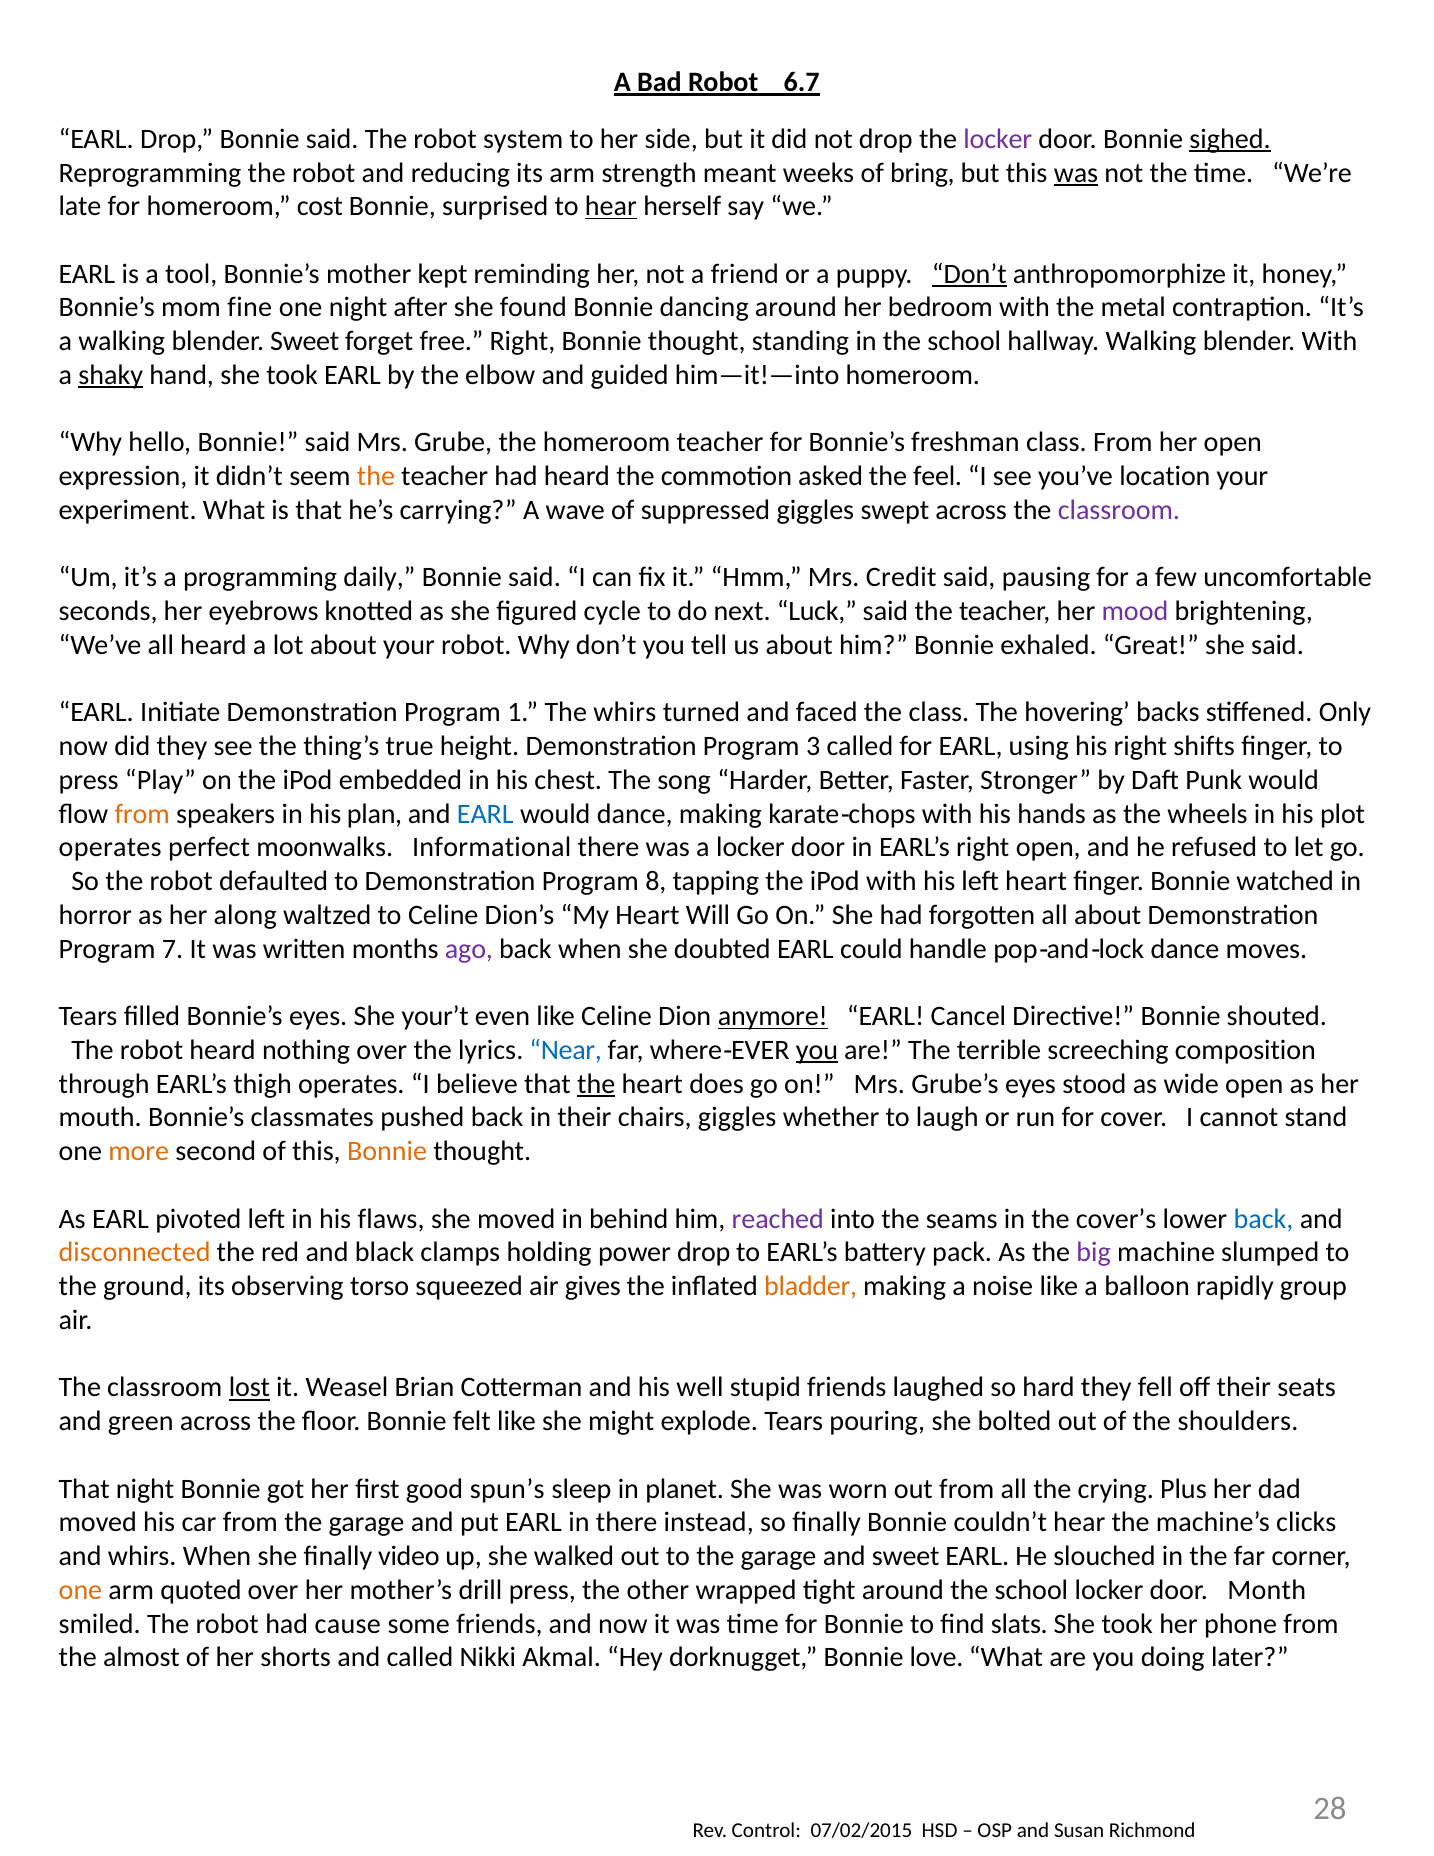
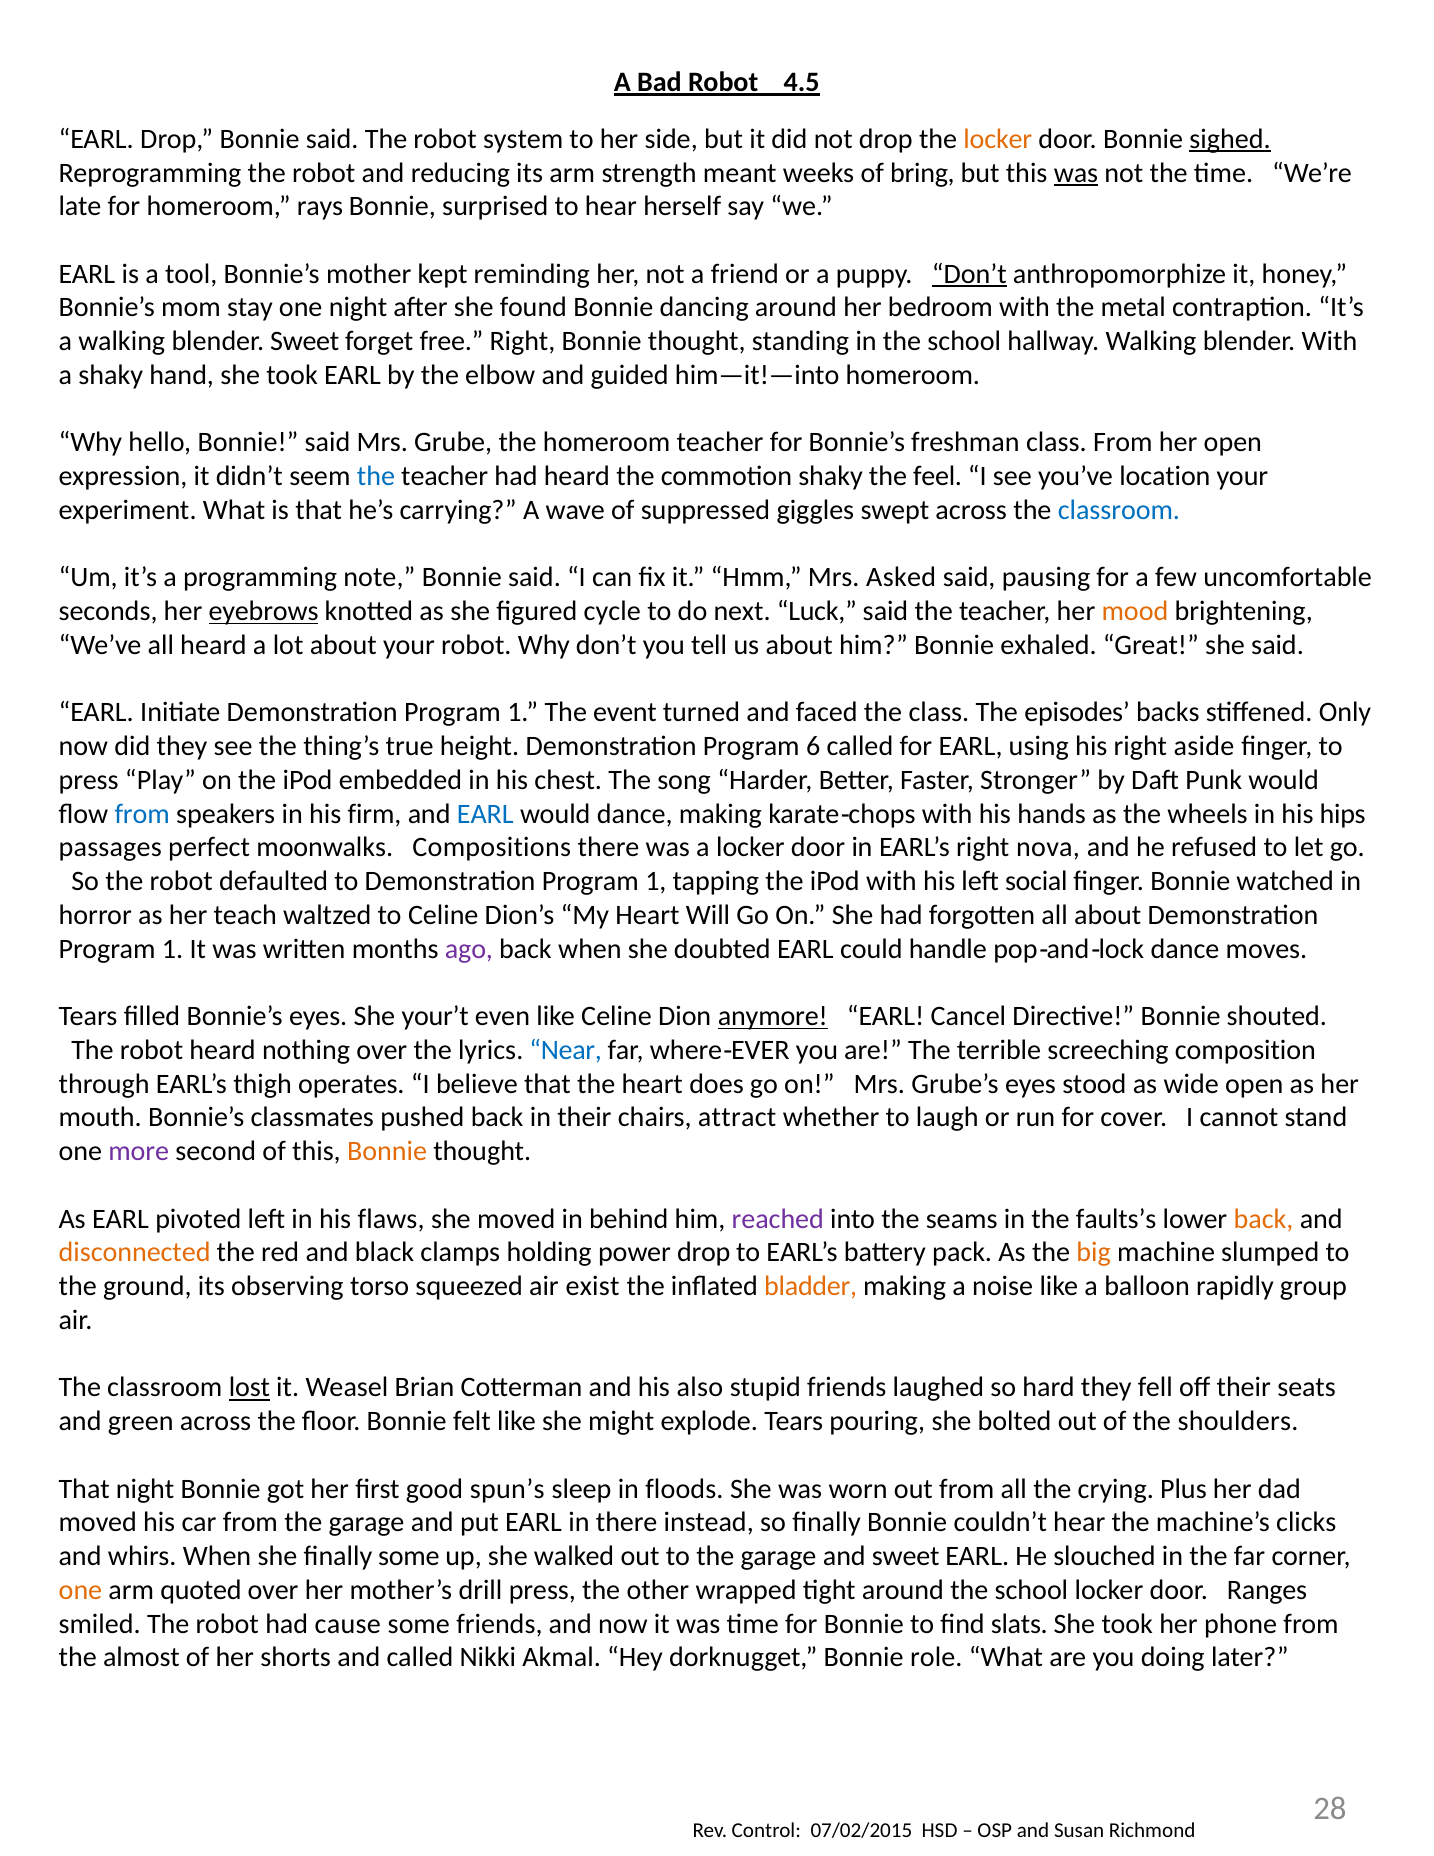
6.7: 6.7 -> 4.5
locker at (998, 139) colour: purple -> orange
cost: cost -> rays
hear at (611, 206) underline: present -> none
fine: fine -> stay
shaky at (111, 375) underline: present -> none
the at (376, 476) colour: orange -> blue
commotion asked: asked -> shaky
classroom at (1119, 510) colour: purple -> blue
daily: daily -> note
Credit: Credit -> Asked
eyebrows underline: none -> present
mood colour: purple -> orange
The whirs: whirs -> event
hovering: hovering -> episodes
3: 3 -> 6
shifts: shifts -> aside
from at (142, 814) colour: orange -> blue
plan: plan -> firm
plot: plot -> hips
operates at (110, 848): operates -> passages
Informational: Informational -> Compositions
right open: open -> nova
to Demonstration Program 8: 8 -> 1
left heart: heart -> social
along: along -> teach
7 at (172, 949): 7 -> 1
you at (817, 1050) underline: present -> none
the at (596, 1084) underline: present -> none
chairs giggles: giggles -> attract
more colour: orange -> purple
cover’s: cover’s -> faults’s
back at (1264, 1219) colour: blue -> orange
big colour: purple -> orange
gives: gives -> exist
well: well -> also
planet: planet -> floods
finally video: video -> some
Month: Month -> Ranges
love: love -> role
